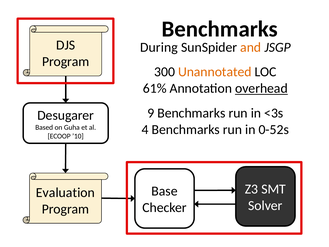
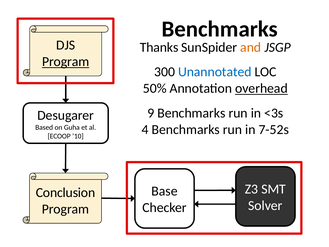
During: During -> Thanks
Program at (66, 62) underline: none -> present
Unannotated colour: orange -> blue
61%: 61% -> 50%
0-52s: 0-52s -> 7-52s
Evaluation: Evaluation -> Conclusion
